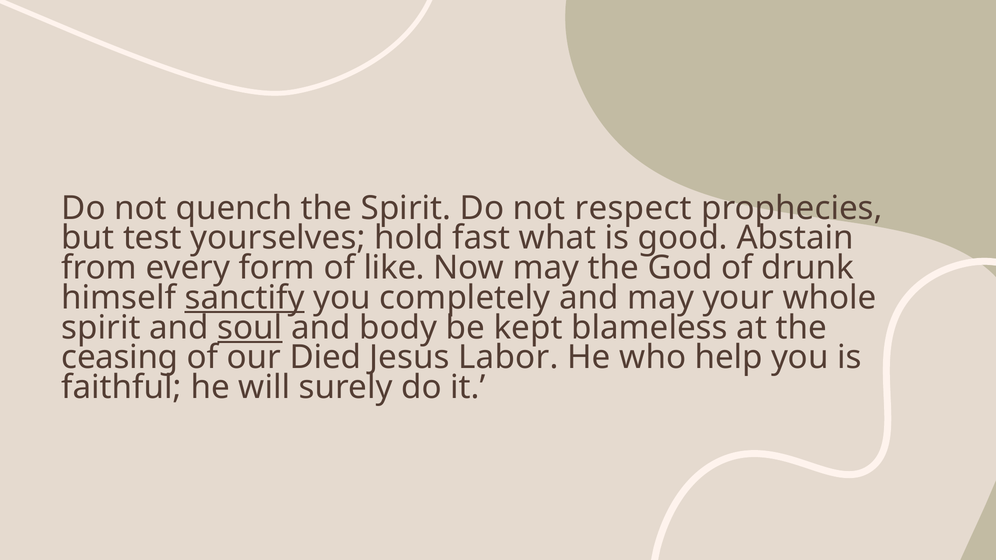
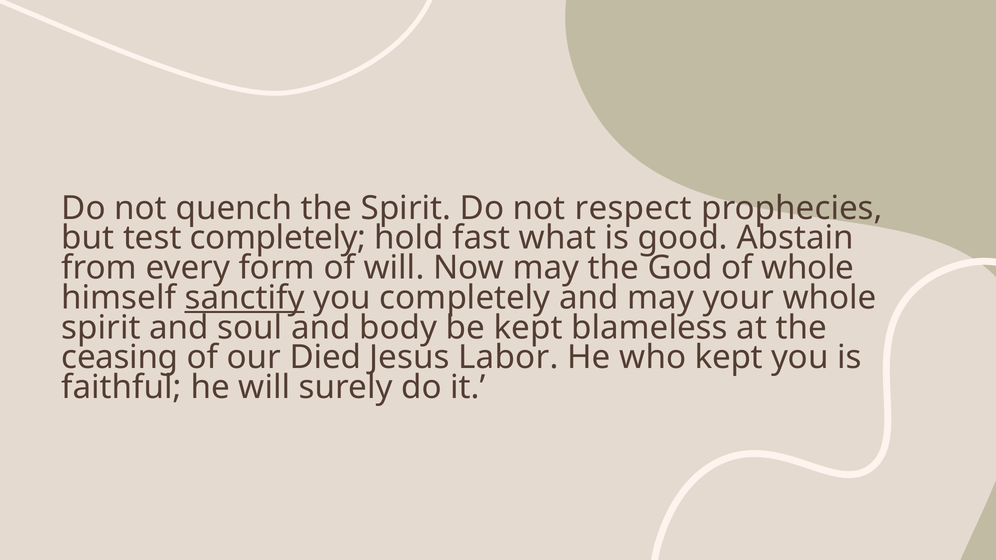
test yourselves: yourselves -> completely
of like: like -> will
of drunk: drunk -> whole
soul underline: present -> none
who help: help -> kept
